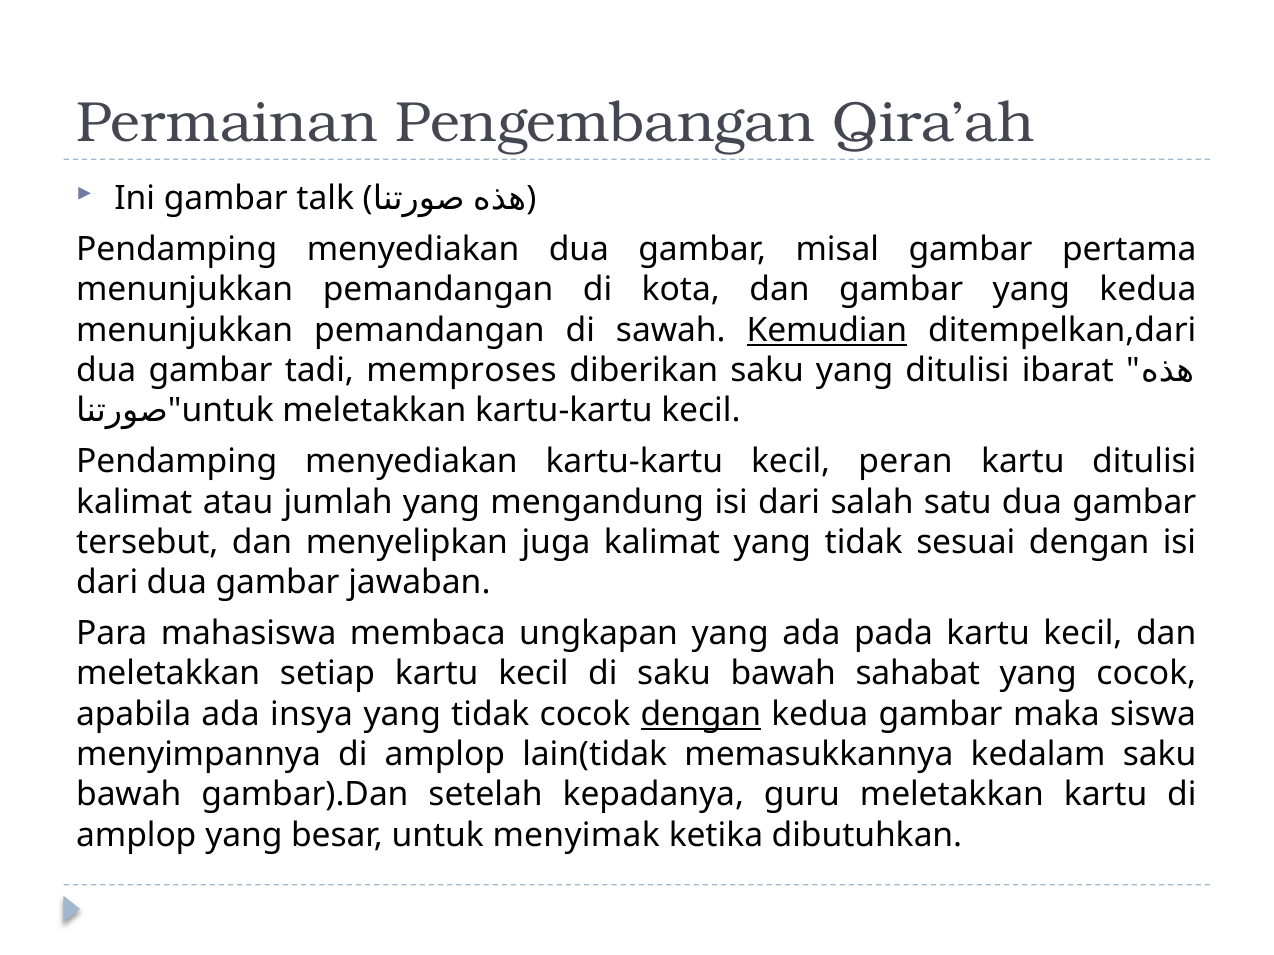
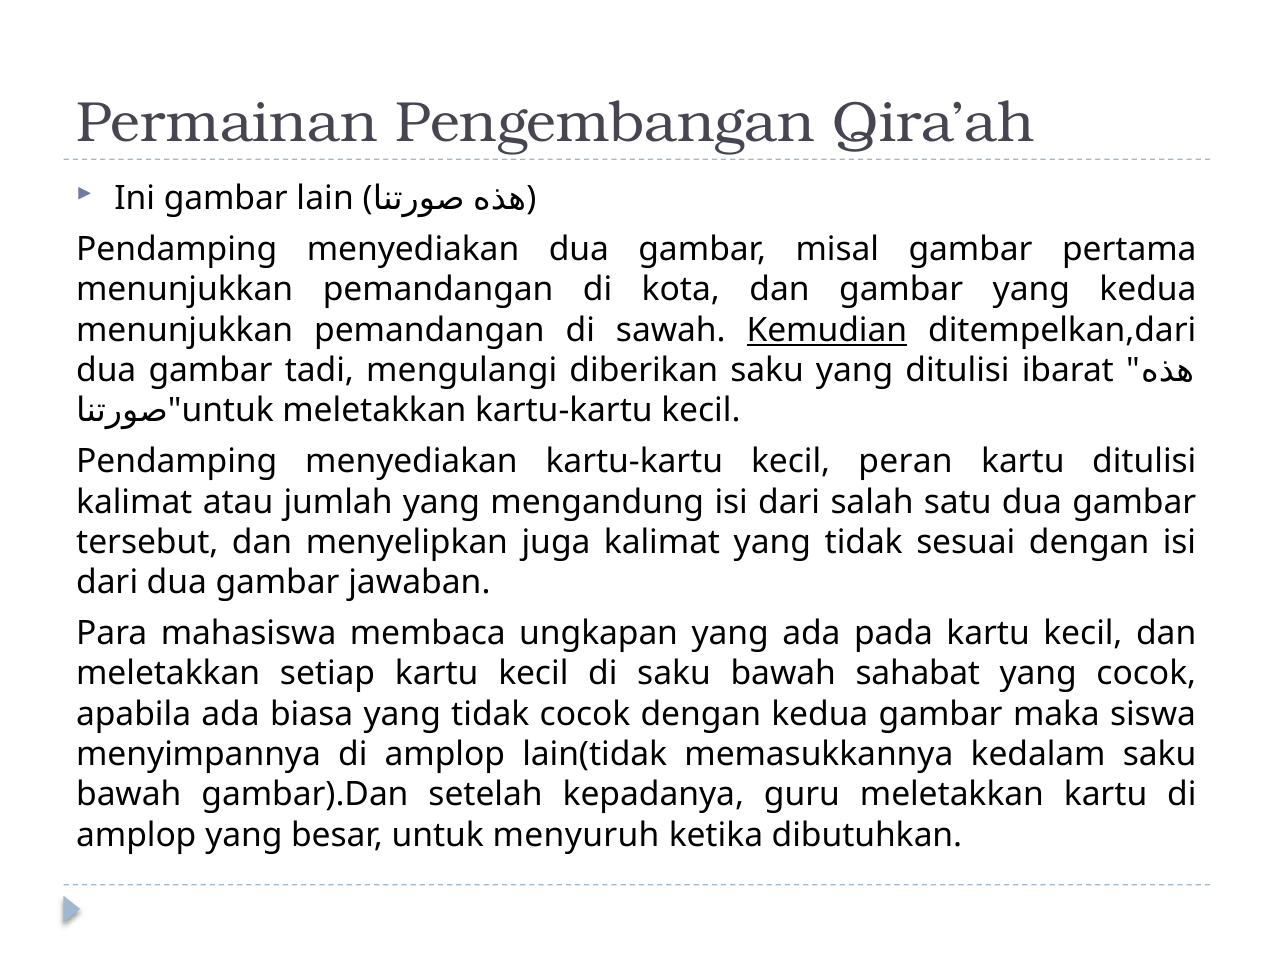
talk: talk -> lain
memproses: memproses -> mengulangi
insya: insya -> biasa
dengan at (701, 714) underline: present -> none
menyimak: menyimak -> menyuruh
